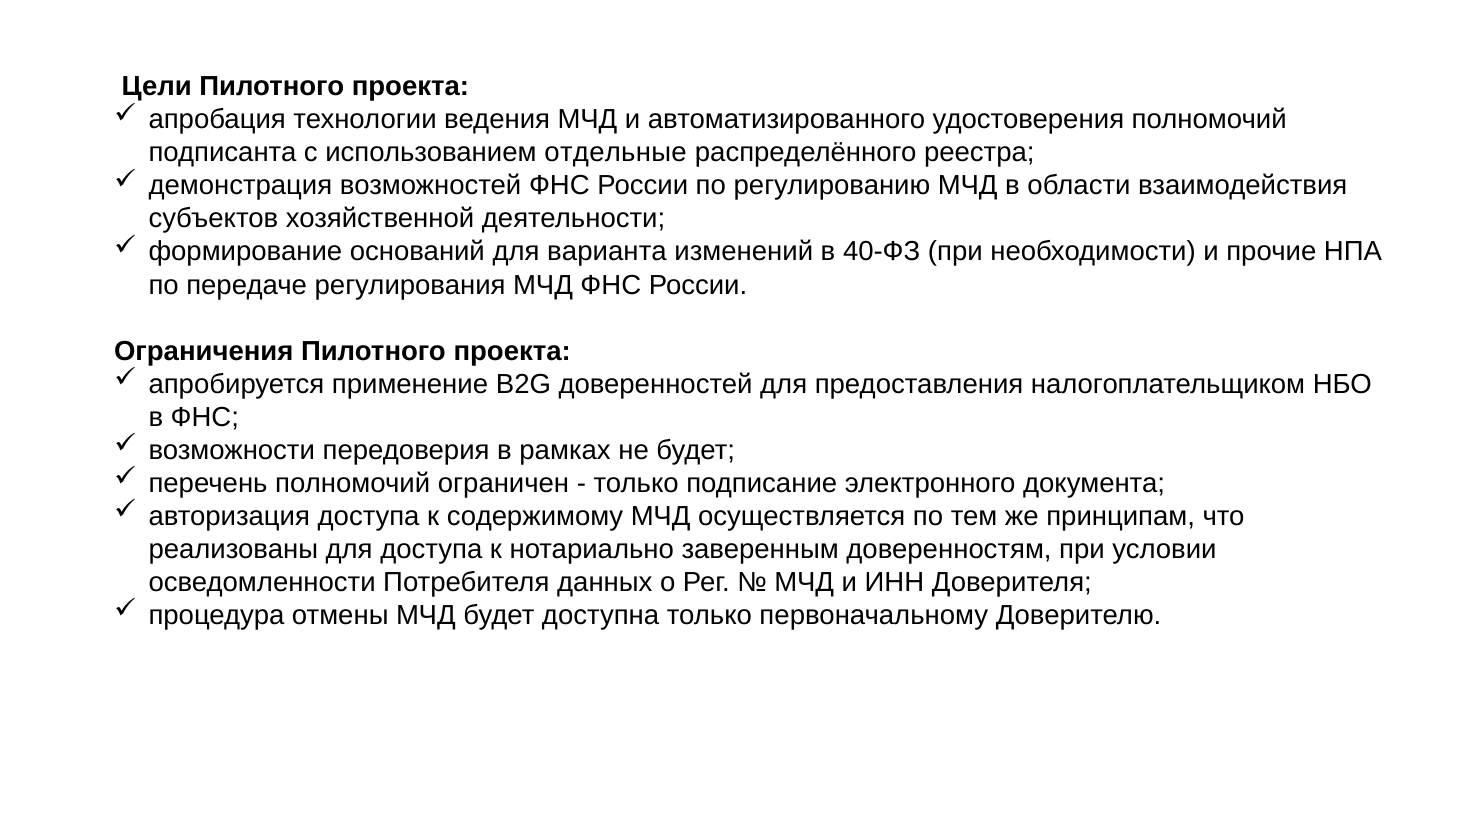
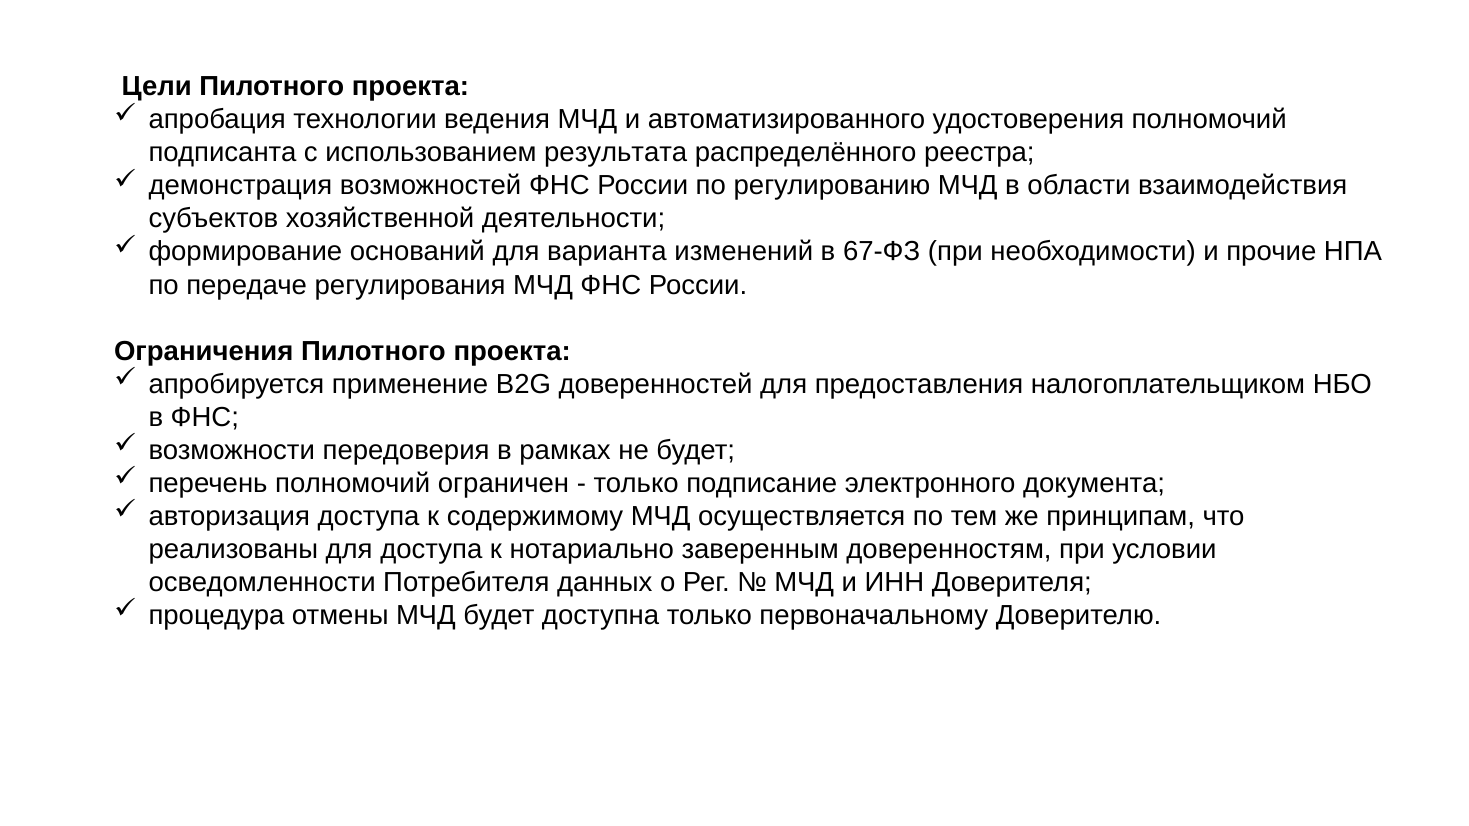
отдельные: отдельные -> результата
40-ФЗ: 40-ФЗ -> 67-ФЗ
